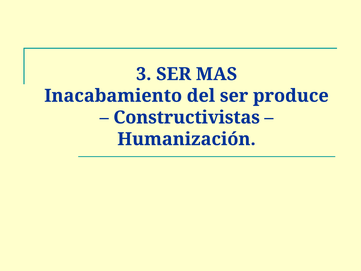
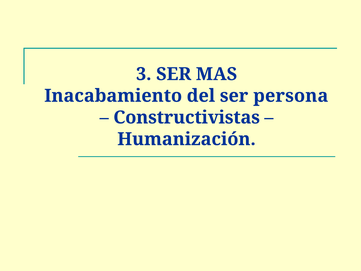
produce: produce -> persona
